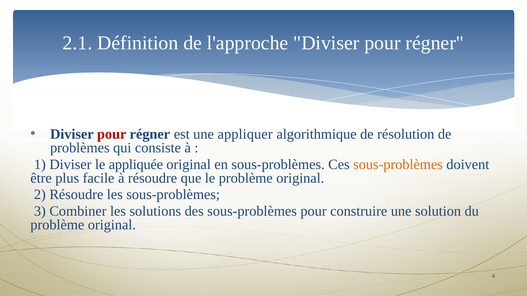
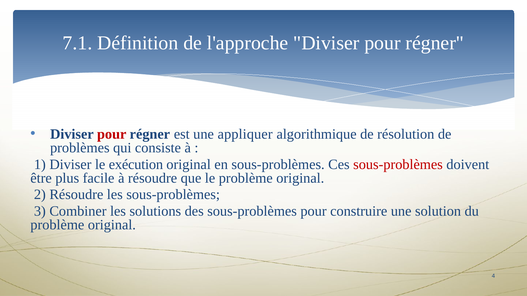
2.1: 2.1 -> 7.1
appliquée: appliquée -> exécution
sous-problèmes at (398, 165) colour: orange -> red
